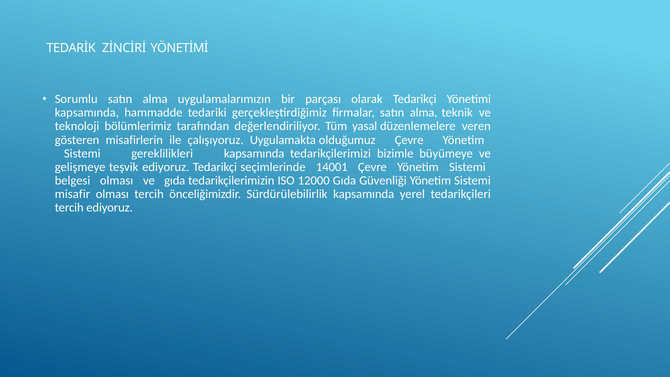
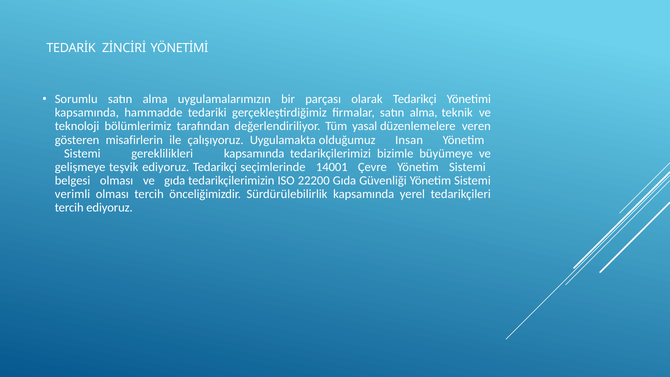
olduğumuz Çevre: Çevre -> Insan
12000: 12000 -> 22200
misafir: misafir -> verimli
